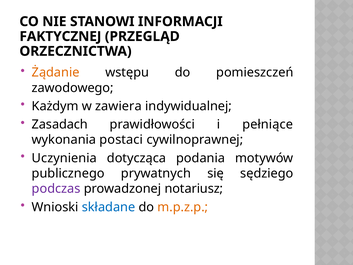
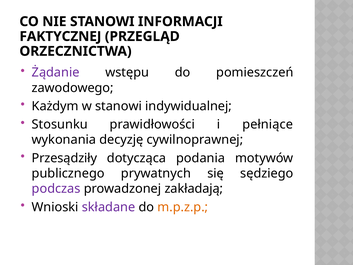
Żądanie colour: orange -> purple
w zawiera: zawiera -> stanowi
Zasadach: Zasadach -> Stosunku
postaci: postaci -> decyzję
Uczynienia: Uczynienia -> Przesądziły
notariusz: notariusz -> zakładają
składane colour: blue -> purple
